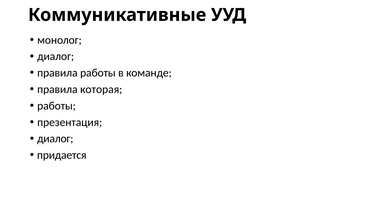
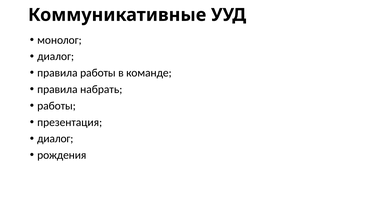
которая: которая -> набрать
придается: придается -> рождения
